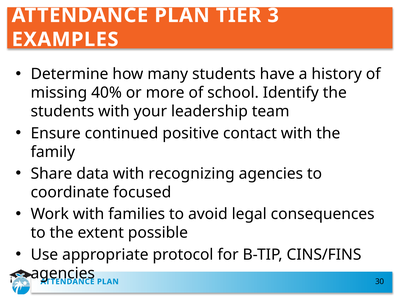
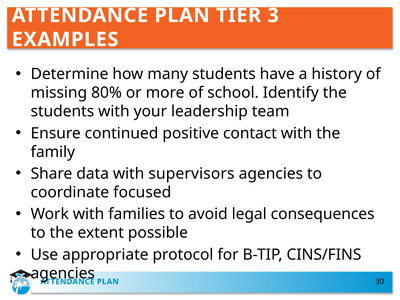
40%: 40% -> 80%
recognizing: recognizing -> supervisors
